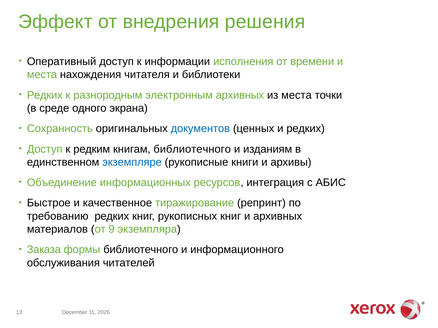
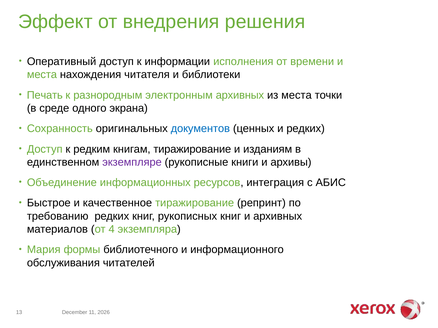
Редких at (45, 95): Редких -> Печать
книгам библиотечного: библиотечного -> тиражирование
экземпляре colour: blue -> purple
9: 9 -> 4
Заказа: Заказа -> Мария
